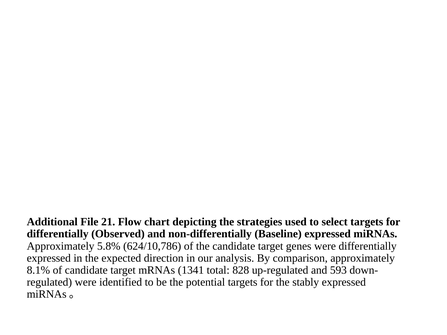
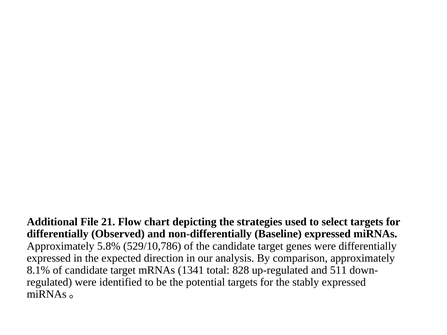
624/10,786: 624/10,786 -> 529/10,786
593: 593 -> 511
